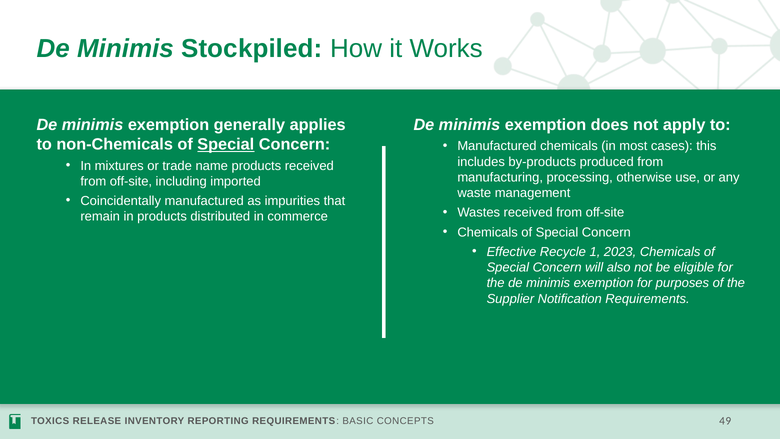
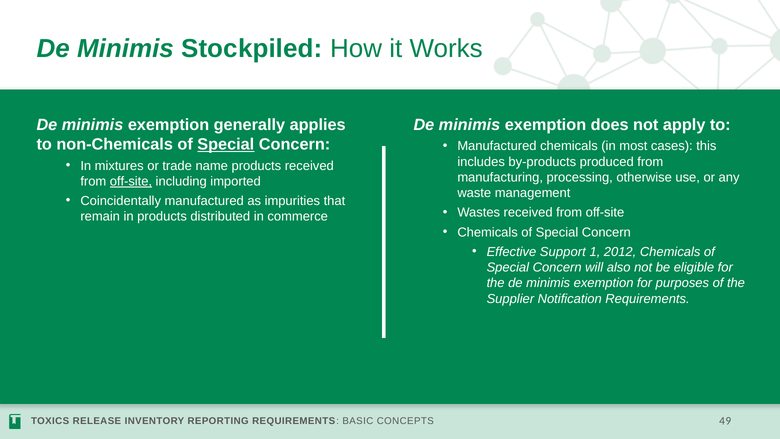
off-site at (131, 181) underline: none -> present
Recycle: Recycle -> Support
2023: 2023 -> 2012
